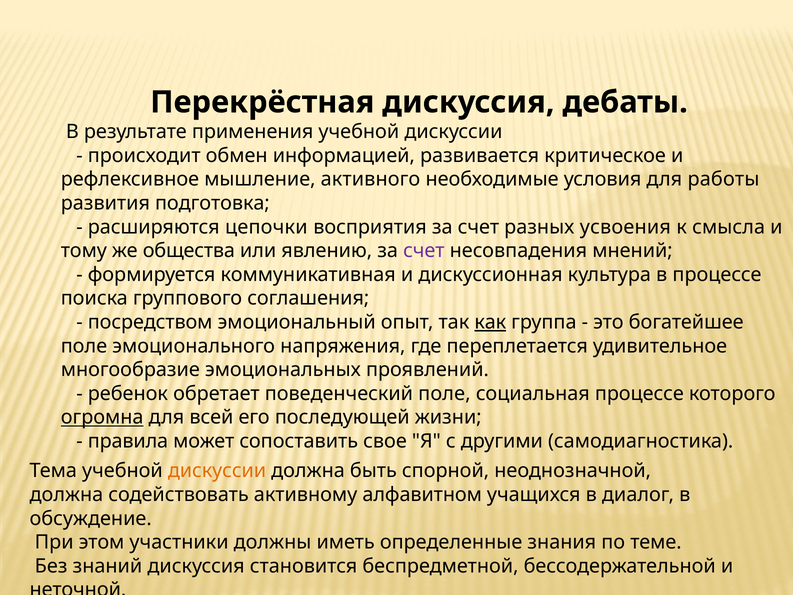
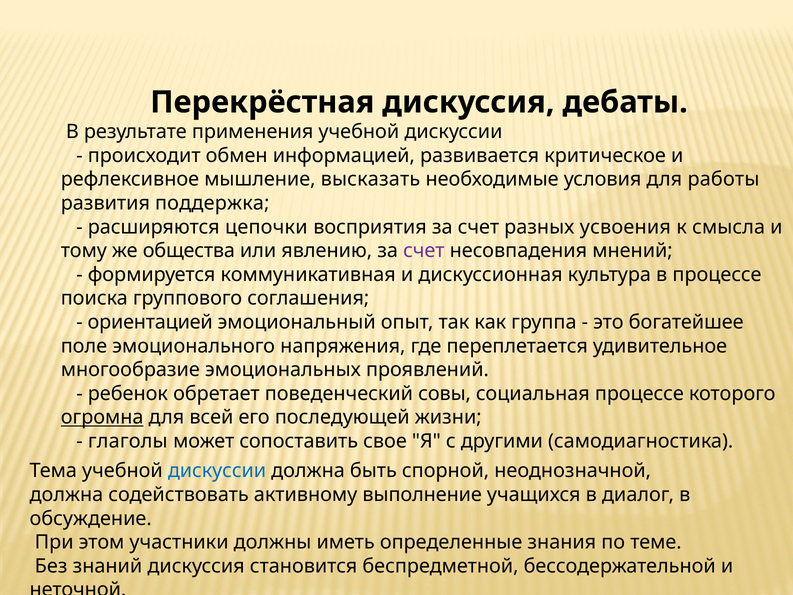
активного: активного -> высказать
подготовка: подготовка -> поддержка
посредством: посредством -> ориентацией
как underline: present -> none
поведенческий поле: поле -> совы
правила: правила -> глаголы
дискуссии at (217, 471) colour: orange -> blue
алфавитном: алфавитном -> выполнение
